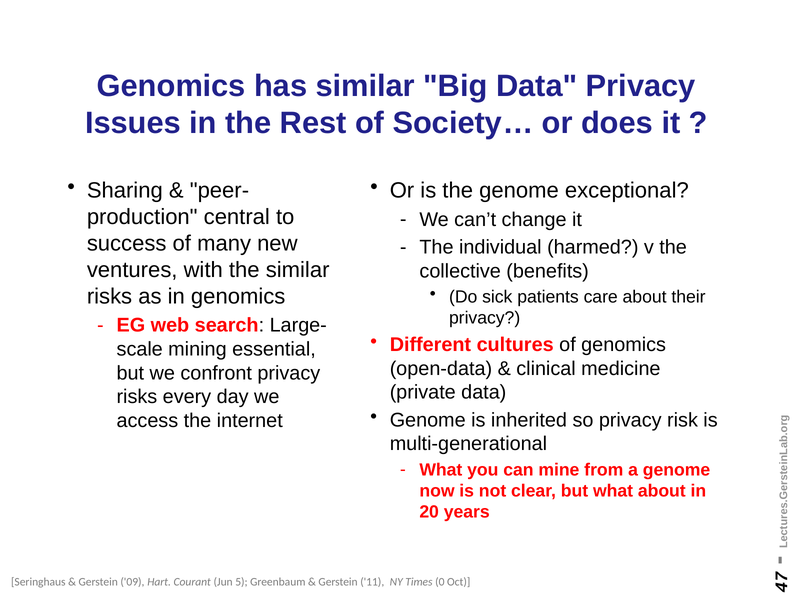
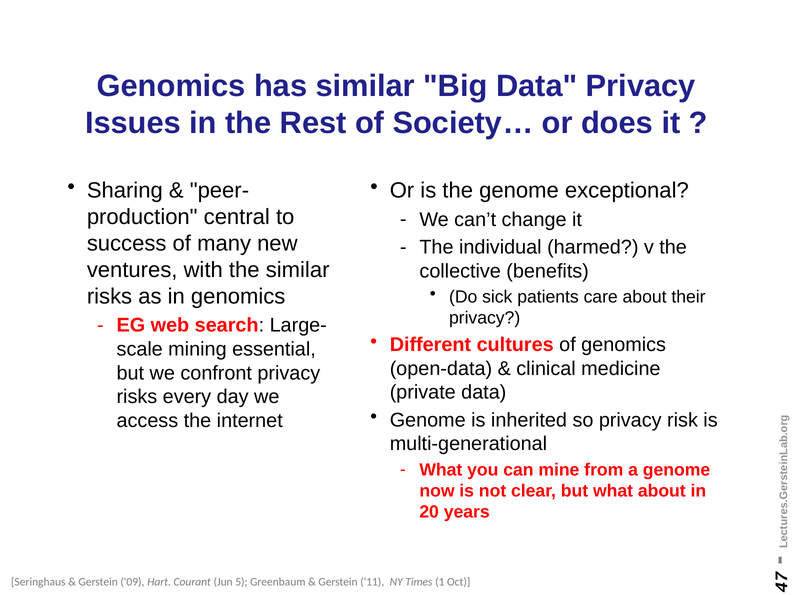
0: 0 -> 1
